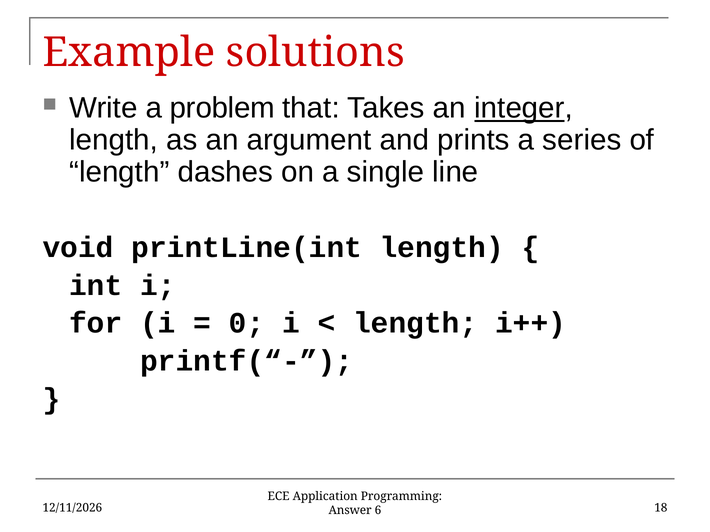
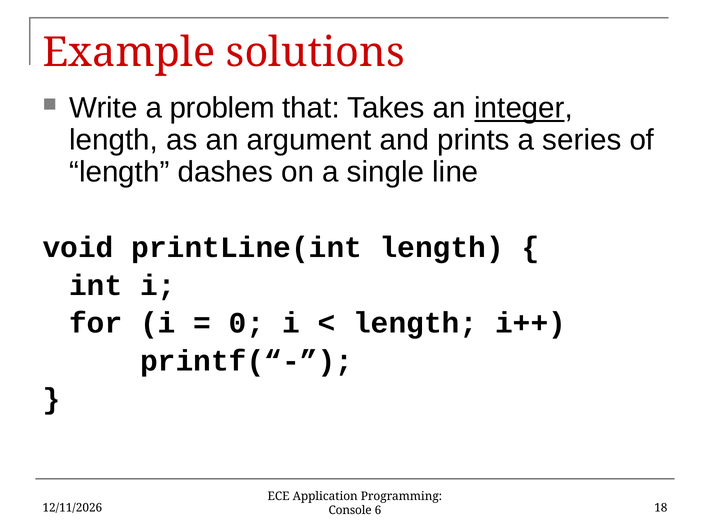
Answer: Answer -> Console
